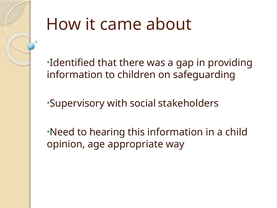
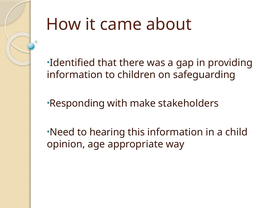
Supervisory: Supervisory -> Responding
social: social -> make
